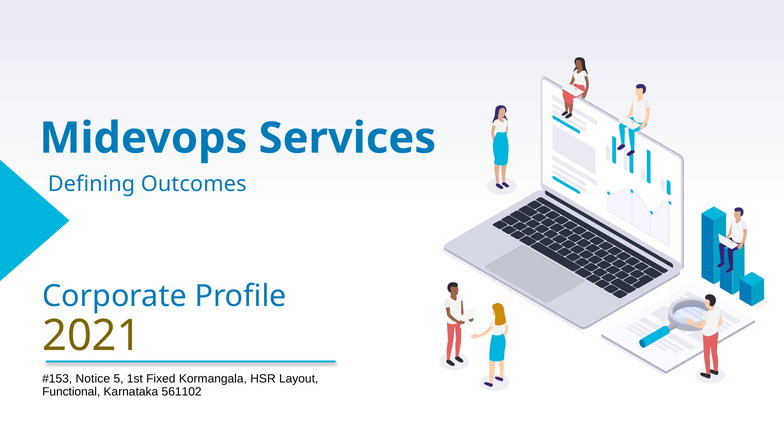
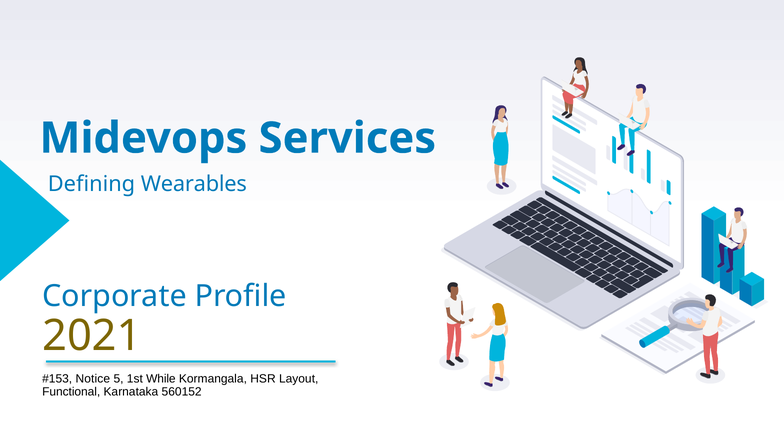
Outcomes: Outcomes -> Wearables
Fixed: Fixed -> While
561102: 561102 -> 560152
